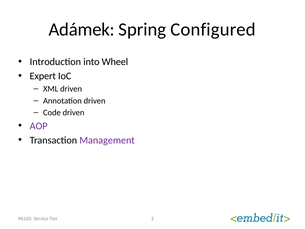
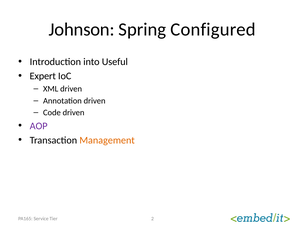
Adámek: Adámek -> Johnson
Wheel: Wheel -> Useful
Management colour: purple -> orange
